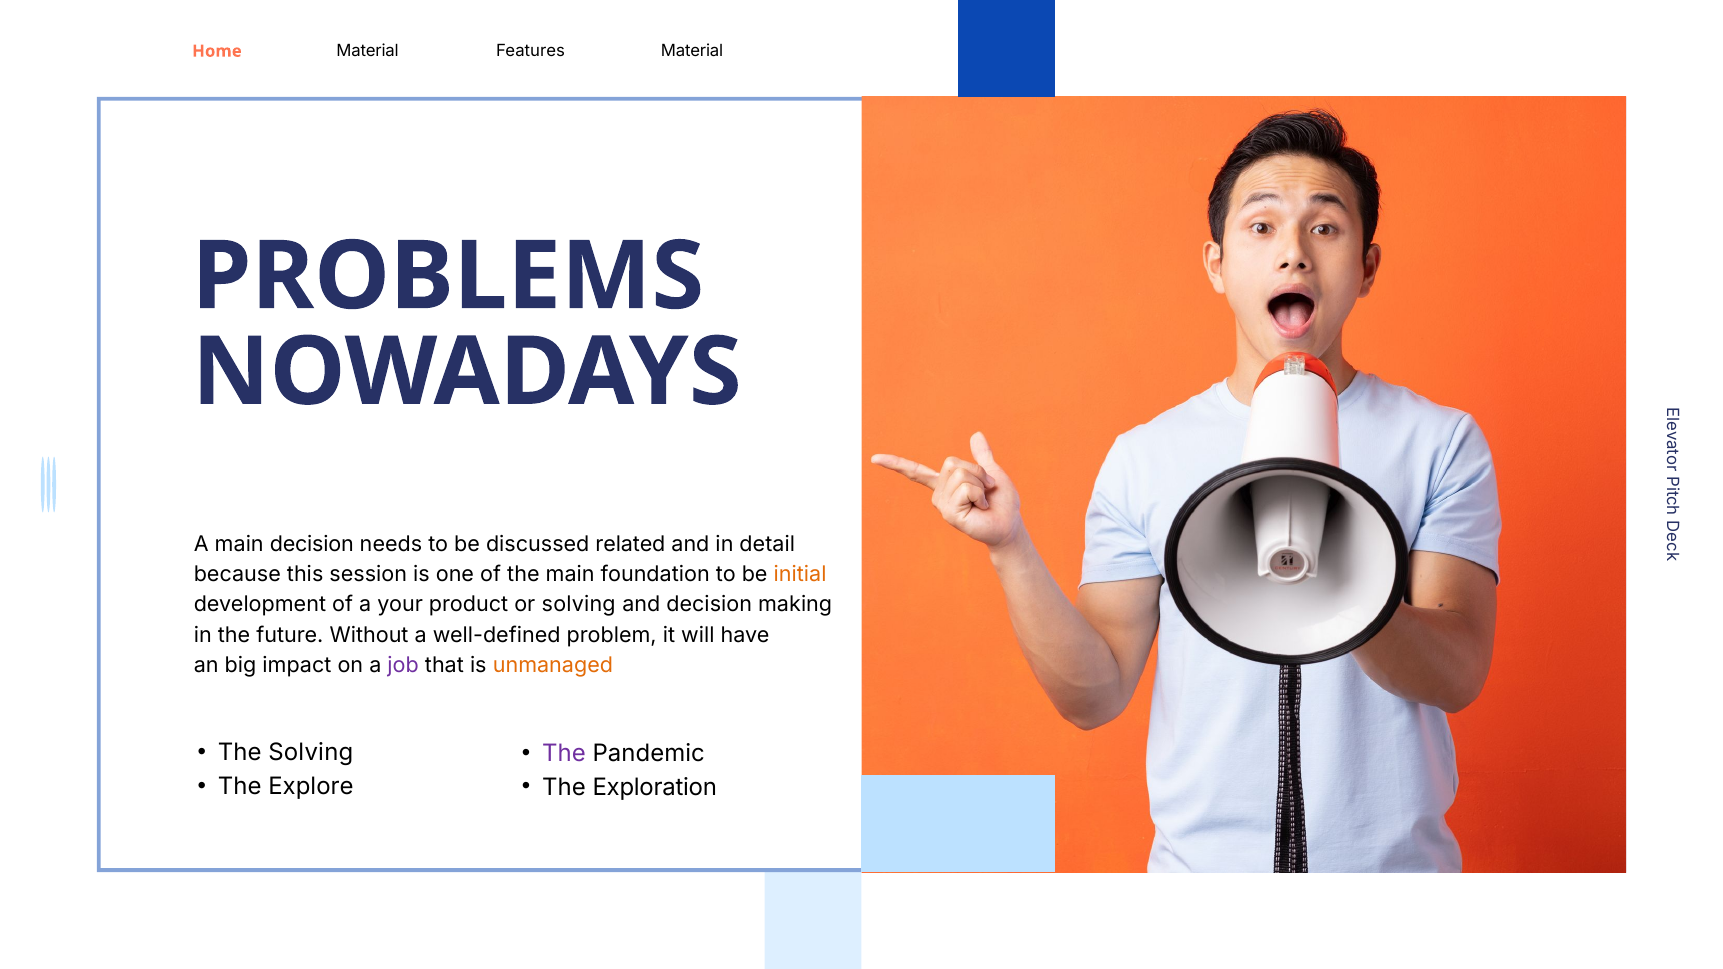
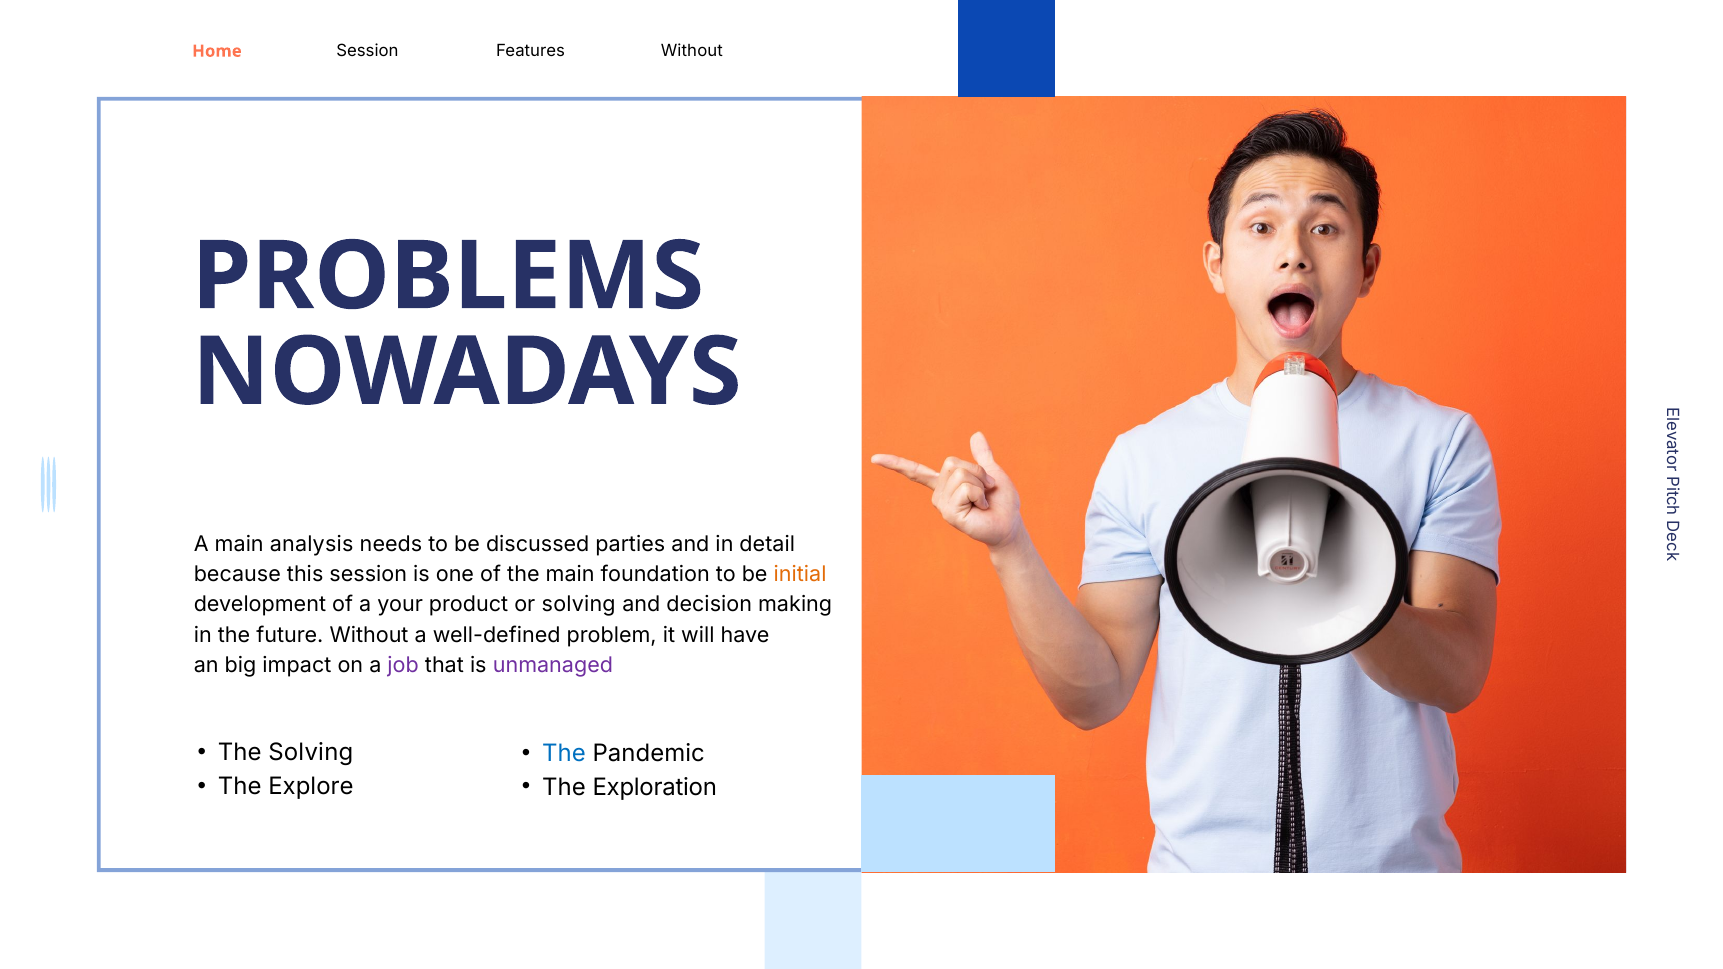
Home Material: Material -> Session
Features Material: Material -> Without
main decision: decision -> analysis
related: related -> parties
unmanaged colour: orange -> purple
The at (564, 754) colour: purple -> blue
